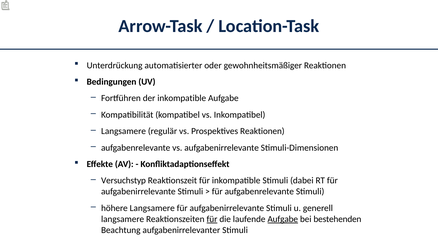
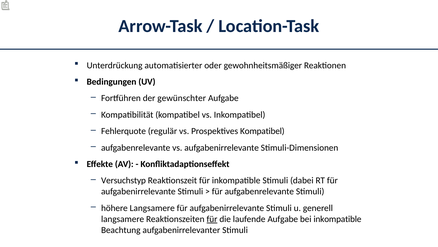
der inkompatible: inkompatible -> gewünschter
Langsamere at (123, 131): Langsamere -> Fehlerquote
Prospektives Reaktionen: Reaktionen -> Kompatibel
Aufgabe at (283, 219) underline: present -> none
bei bestehenden: bestehenden -> inkompatible
